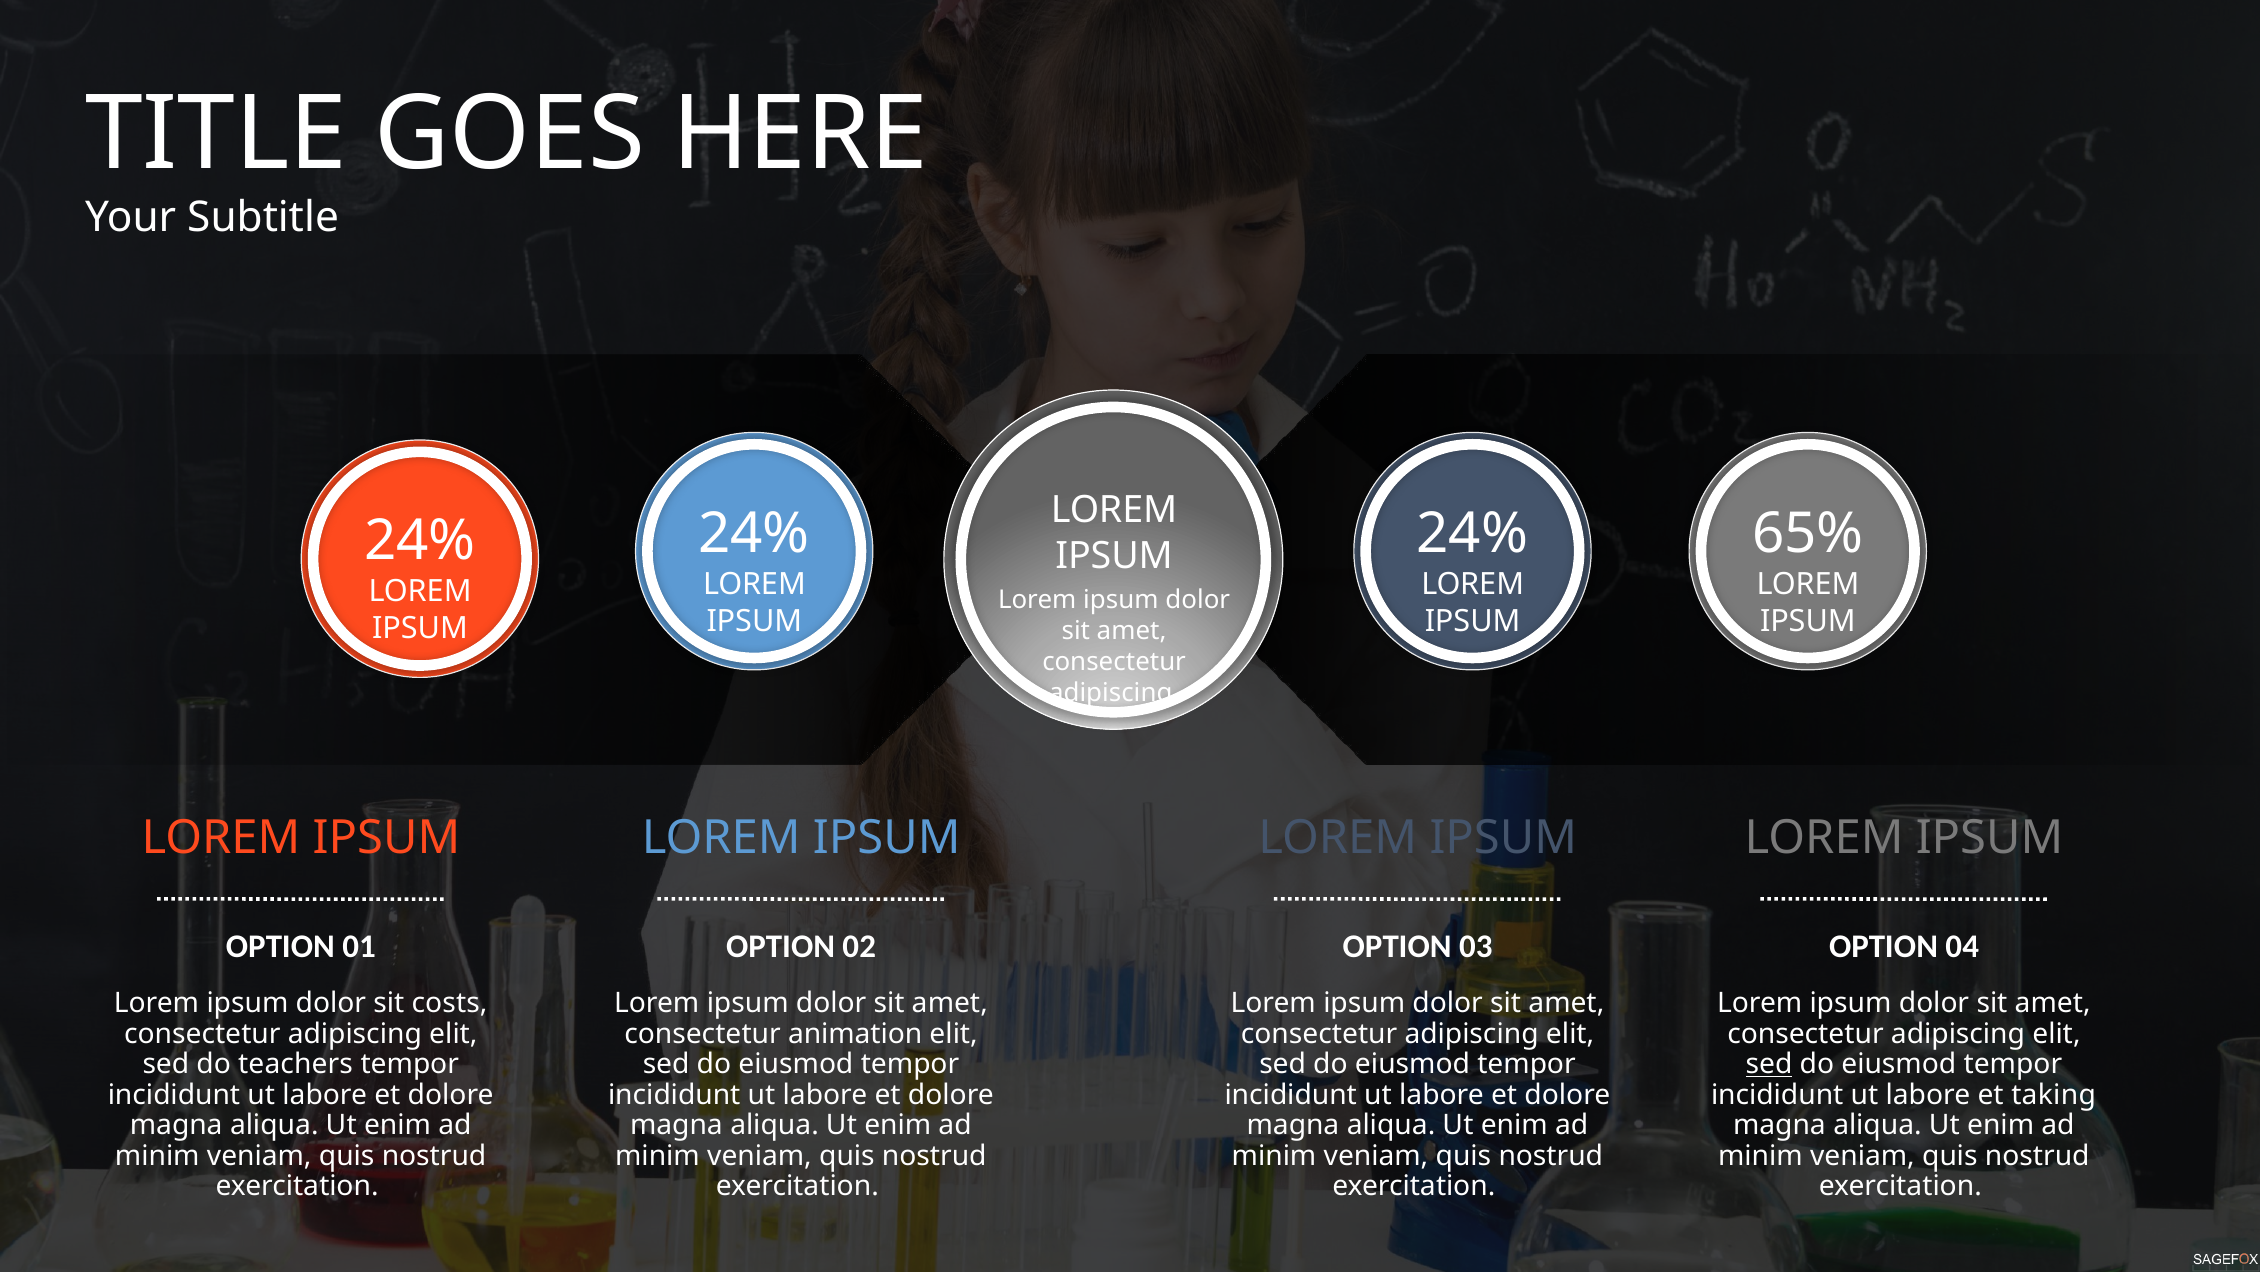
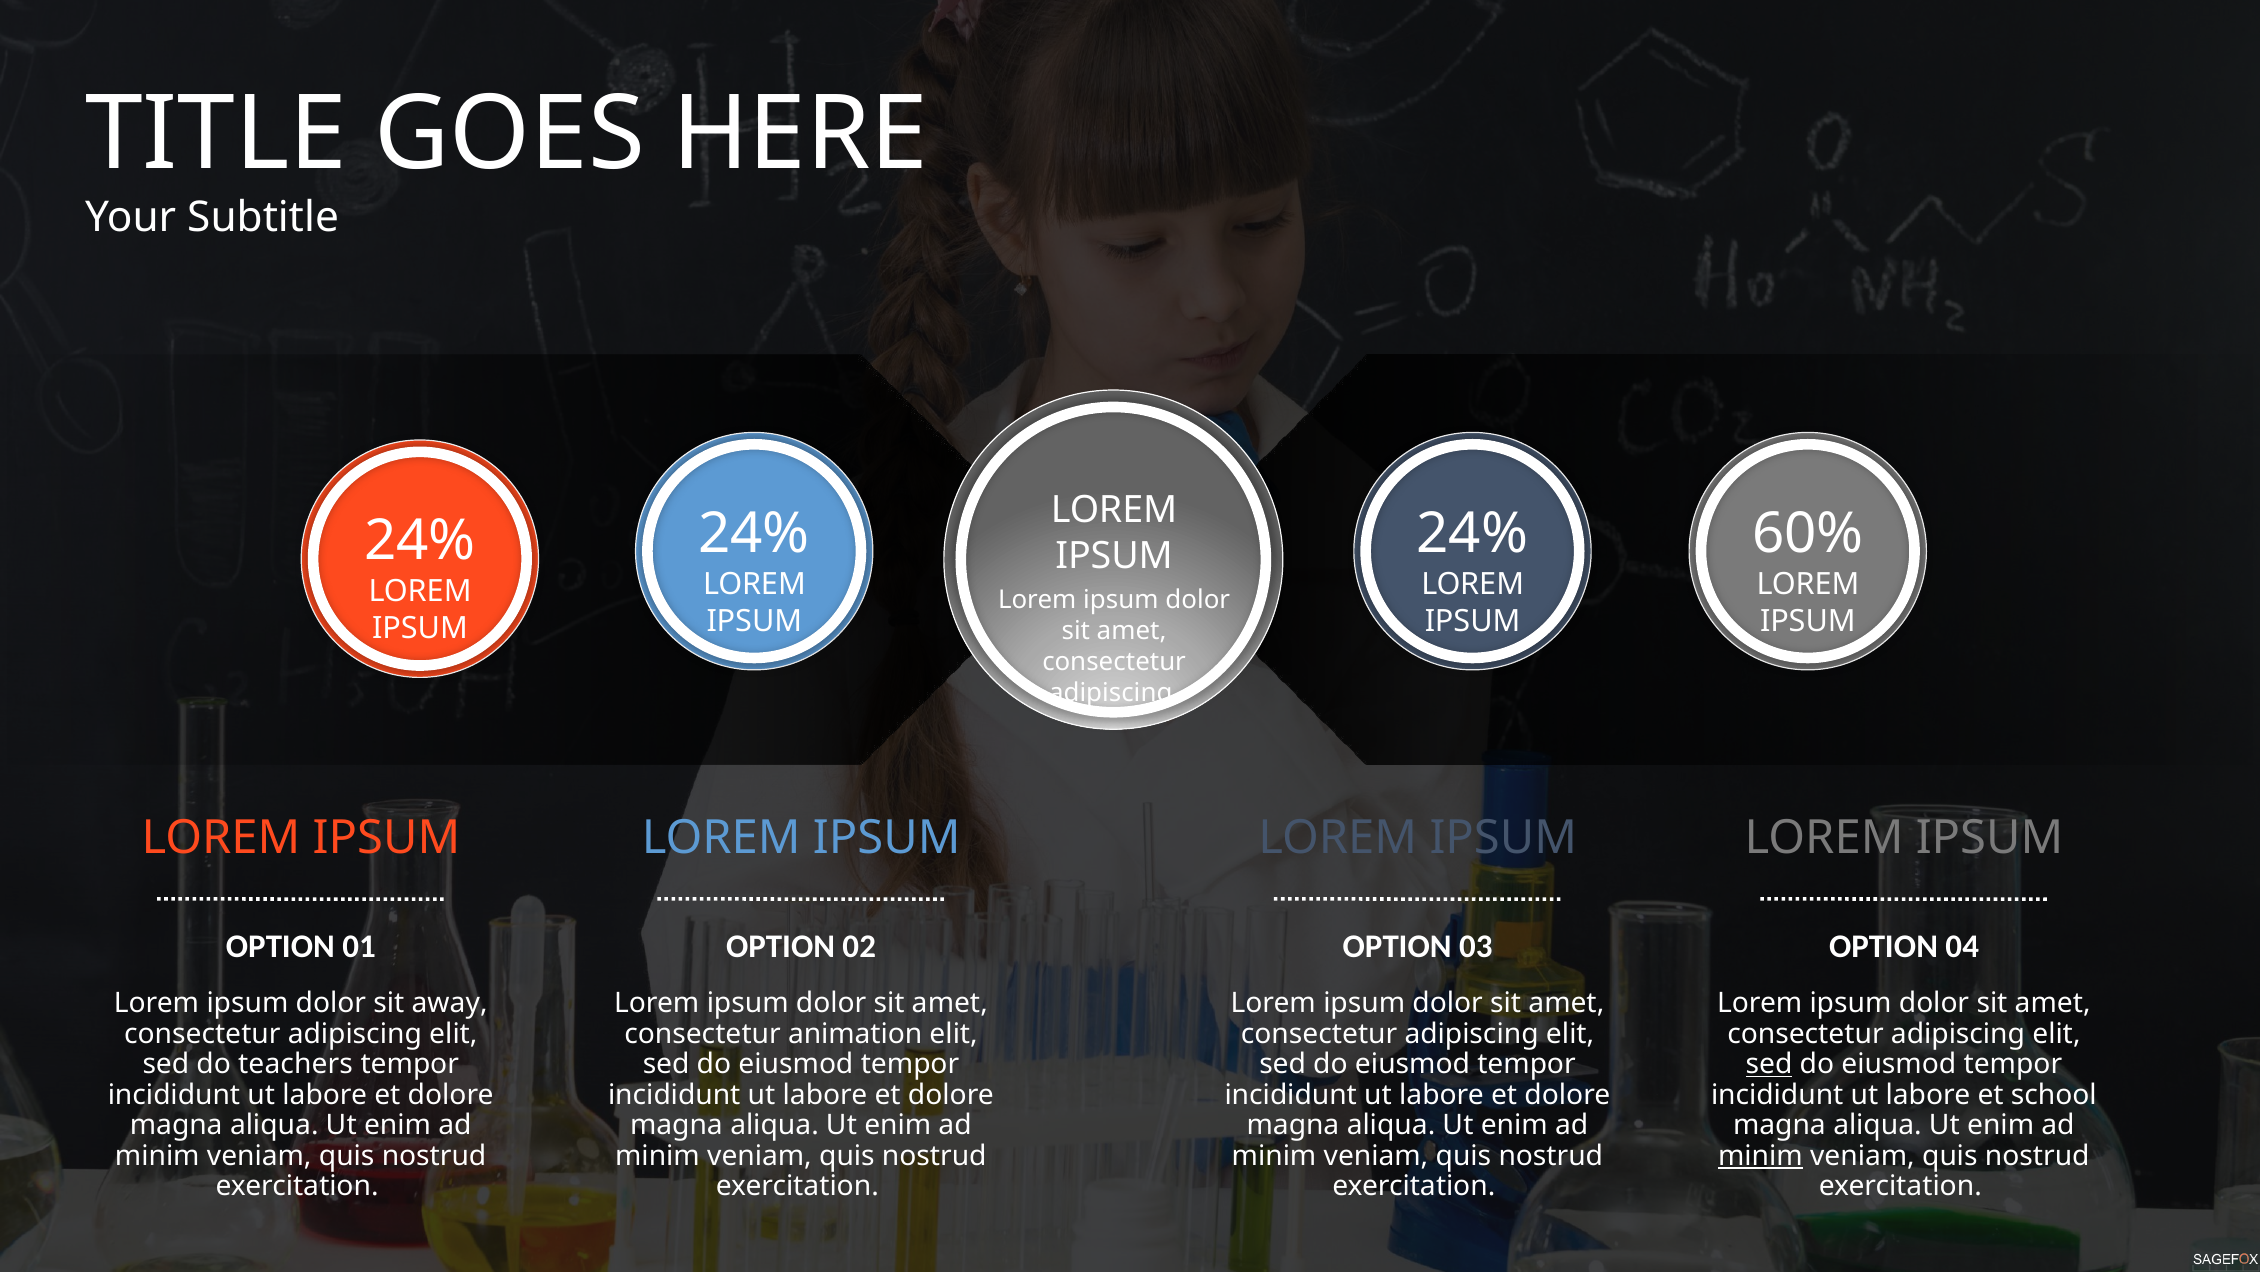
65%: 65% -> 60%
costs: costs -> away
taking: taking -> school
minim at (1760, 1155) underline: none -> present
